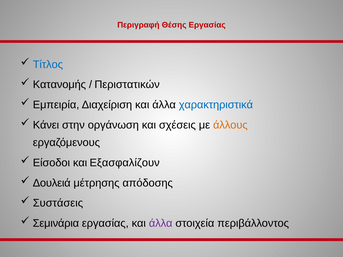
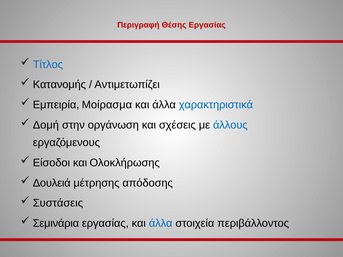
Περιστατικών: Περιστατικών -> Αντιμετωπίζει
Διαχείριση: Διαχείριση -> Μοίρασμα
Κάνει: Κάνει -> Δομή
άλλους colour: orange -> blue
Εξασφαλίζουν: Εξασφαλίζουν -> Ολοκλήρωσης
άλλα at (161, 223) colour: purple -> blue
